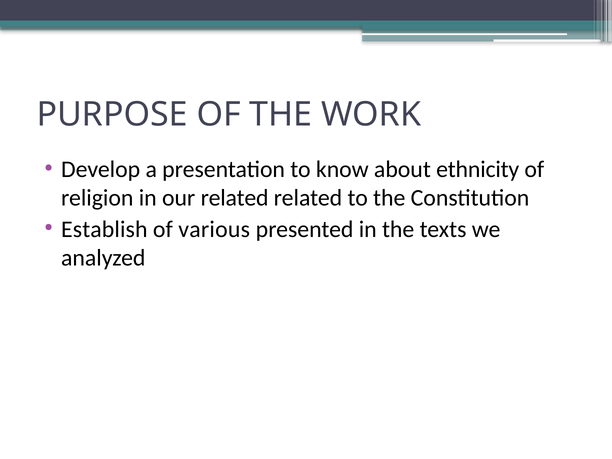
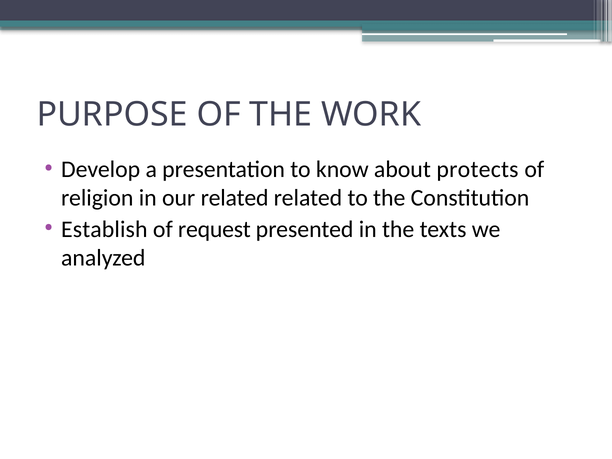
ethnicity: ethnicity -> protects
various: various -> request
